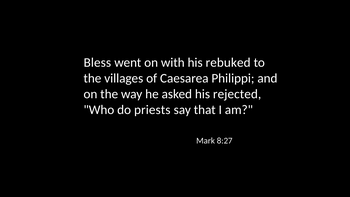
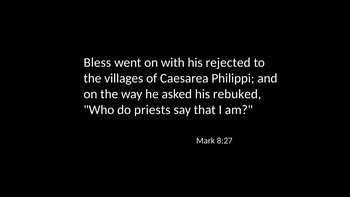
rebuked: rebuked -> rejected
rejected: rejected -> rebuked
